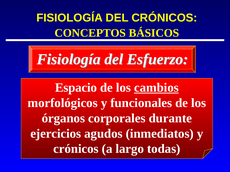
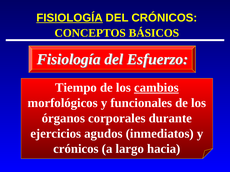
FISIOLOGÍA at (70, 18) underline: none -> present
Espacio: Espacio -> Tiempo
todas: todas -> hacia
